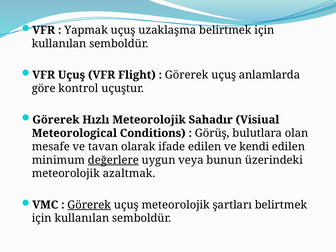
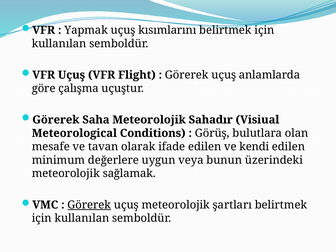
uzaklaşma: uzaklaşma -> kısımlarını
kontrol: kontrol -> çalışma
Hızlı: Hızlı -> Saha
değerlere underline: present -> none
azaltmak: azaltmak -> sağlamak
